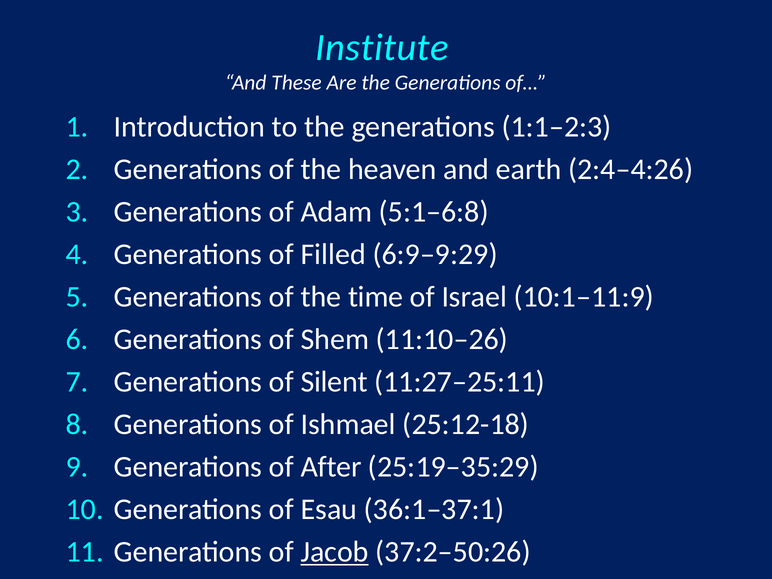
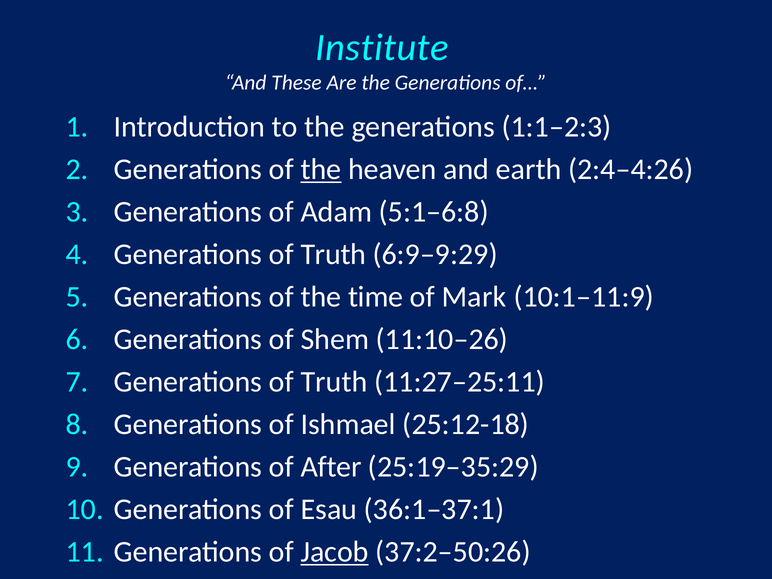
the at (321, 169) underline: none -> present
Filled at (333, 254): Filled -> Truth
Israel: Israel -> Mark
Silent at (334, 382): Silent -> Truth
